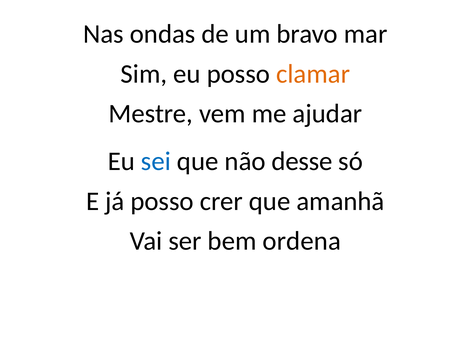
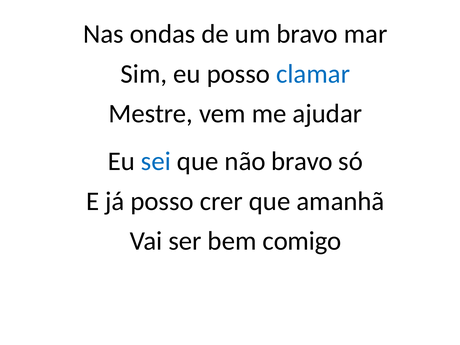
clamar colour: orange -> blue
não desse: desse -> bravo
ordena: ordena -> comigo
